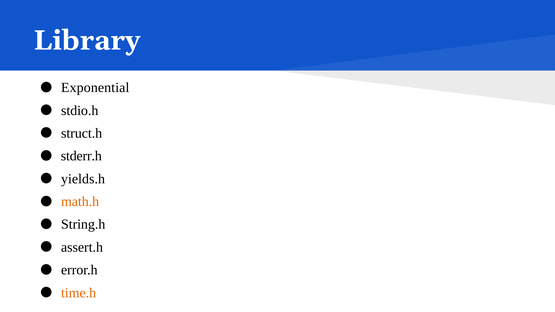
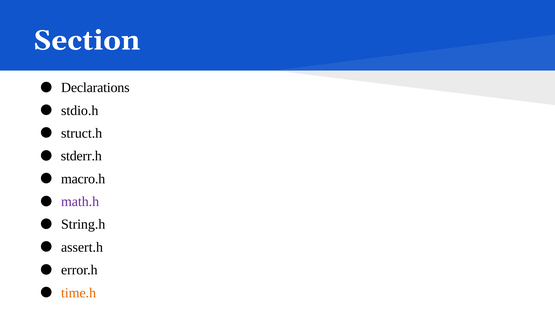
Library: Library -> Section
Exponential: Exponential -> Declarations
yields.h: yields.h -> macro.h
math.h colour: orange -> purple
